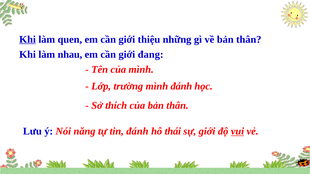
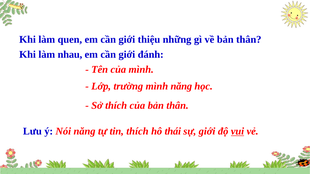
Khi at (28, 39) underline: present -> none
đang: đang -> đánh
mình đánh: đánh -> năng
tin đánh: đánh -> thích
